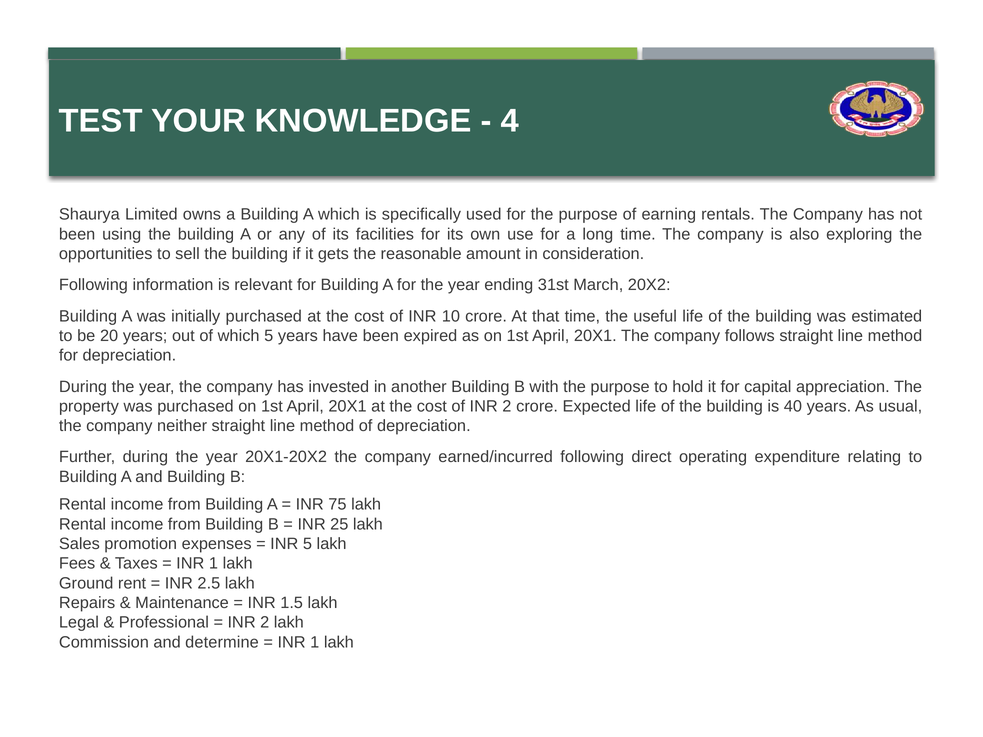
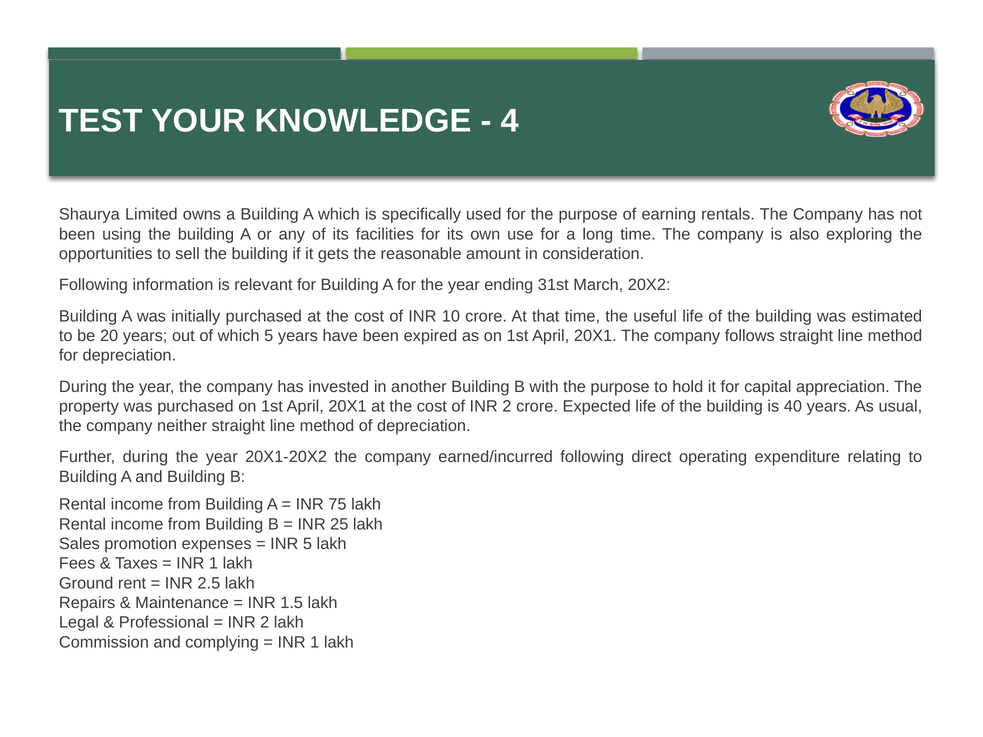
determine: determine -> complying
